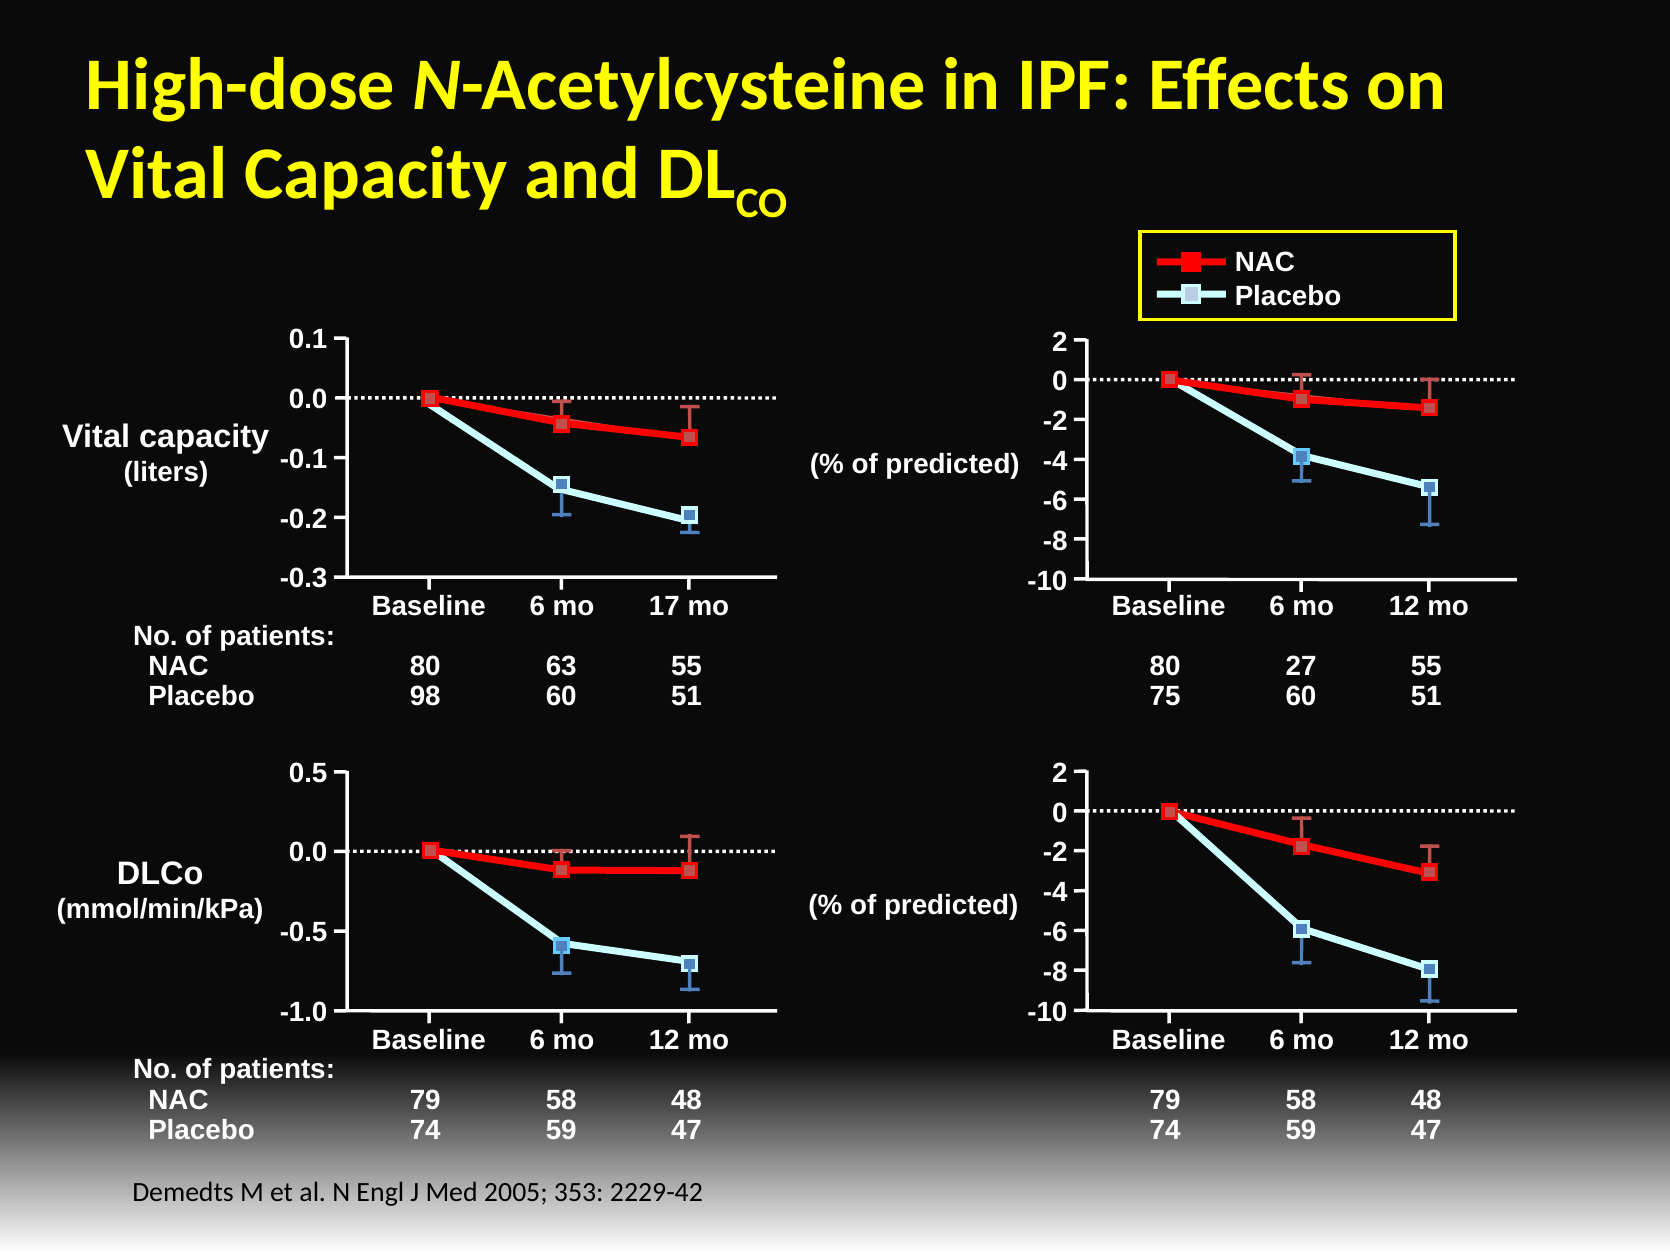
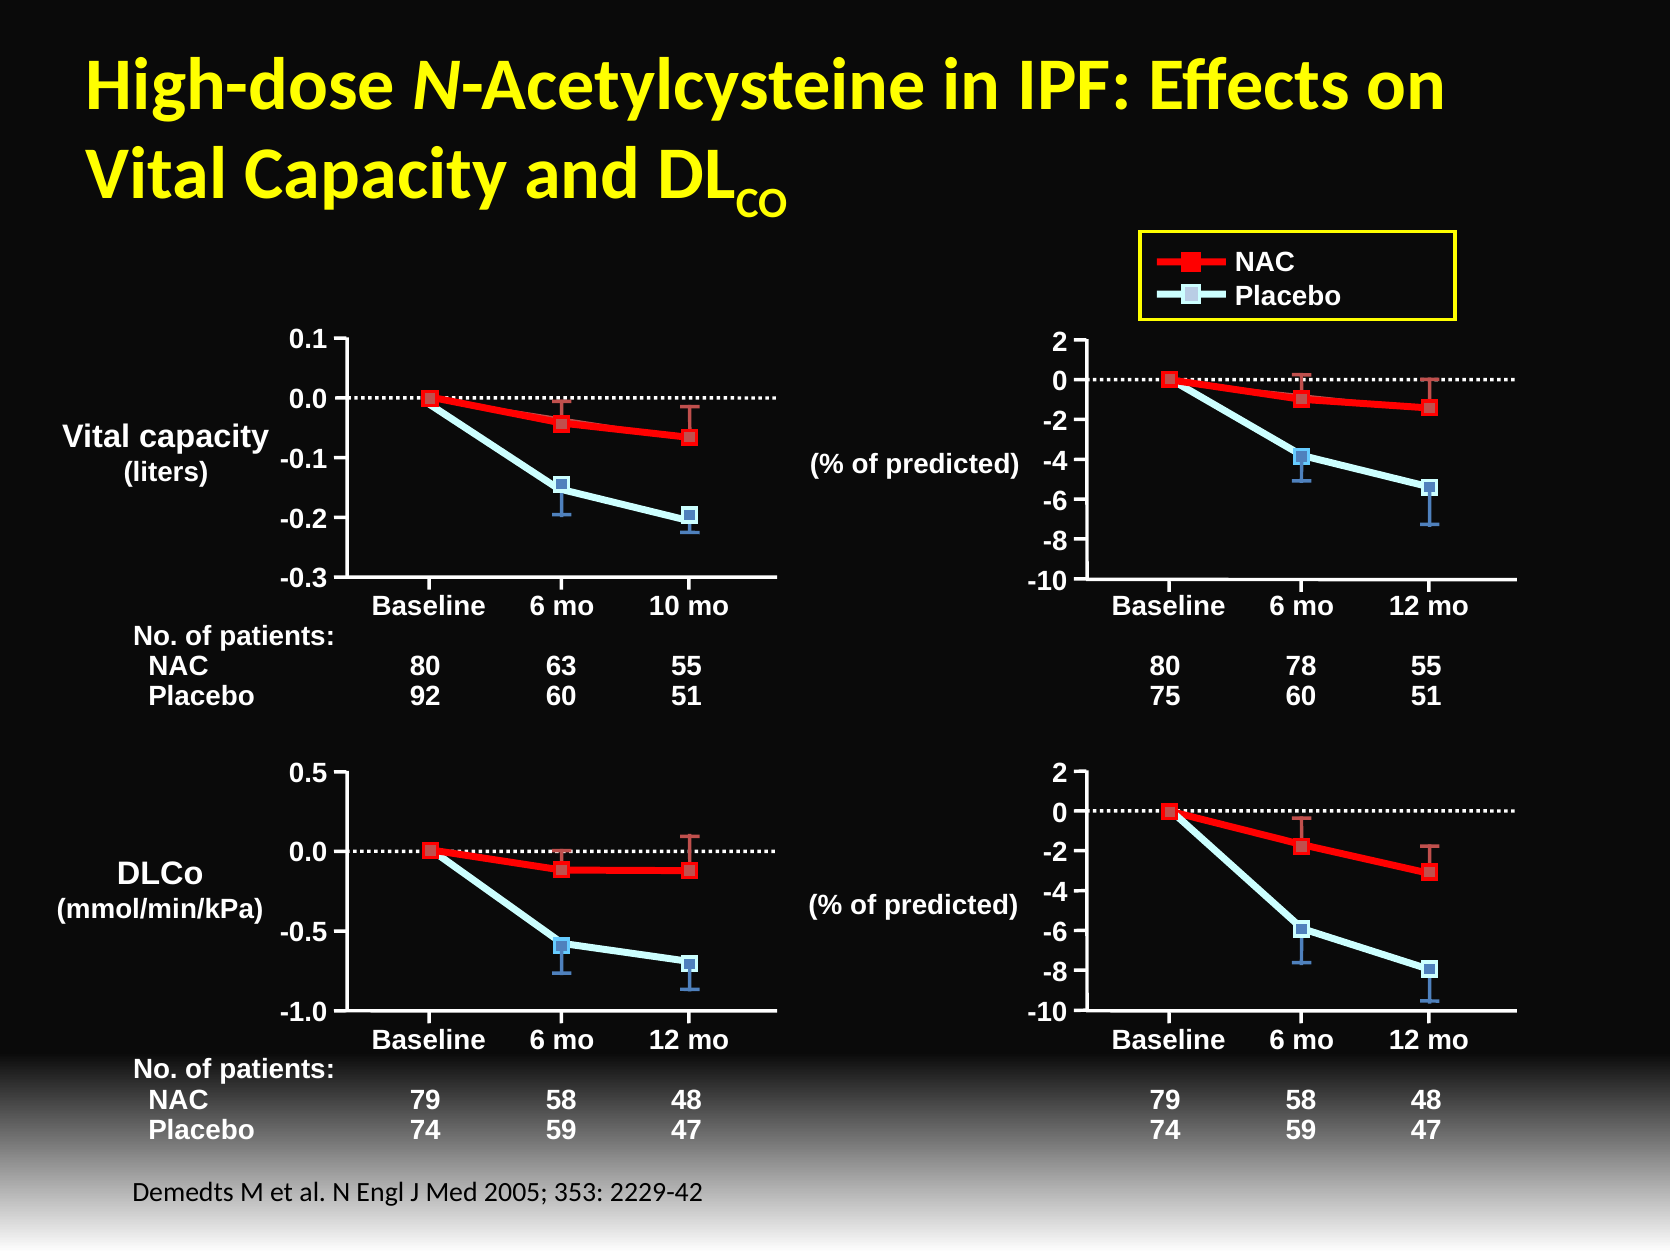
17: 17 -> 10
27: 27 -> 78
98: 98 -> 92
